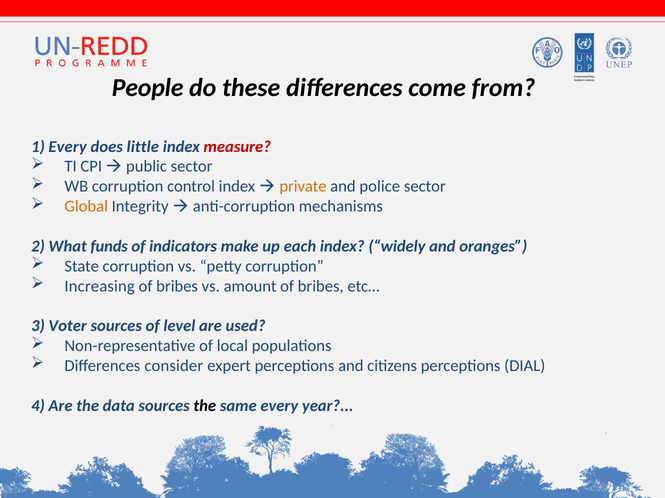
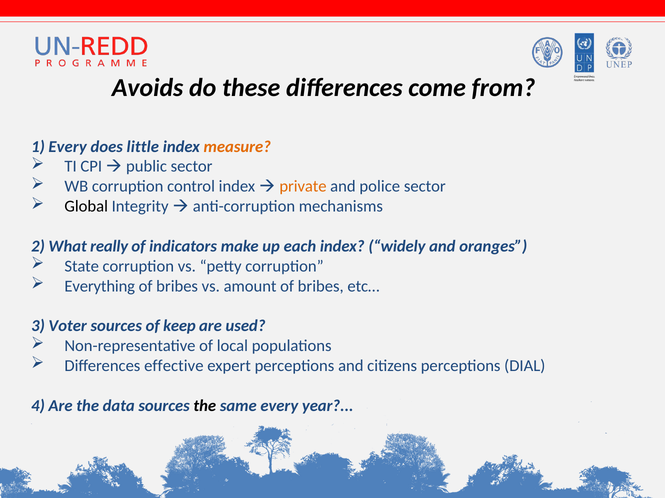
People: People -> Avoids
measure colour: red -> orange
Global colour: orange -> black
funds: funds -> really
Increasing: Increasing -> Everything
level: level -> keep
consider: consider -> effective
